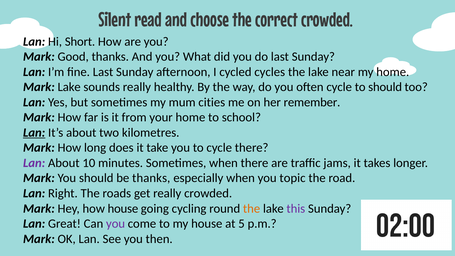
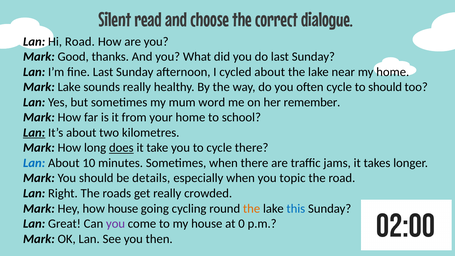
correct crowded: crowded -> dialogue
Hi Short: Short -> Road
cycled cycles: cycles -> about
cities: cities -> word
does underline: none -> present
Lan at (34, 163) colour: purple -> blue
be thanks: thanks -> details
this colour: purple -> blue
5: 5 -> 0
